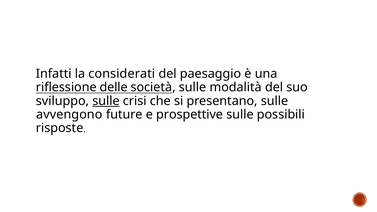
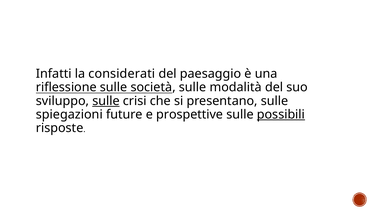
riflessione delle: delle -> sulle
avvengono: avvengono -> spiegazioni
possibili underline: none -> present
